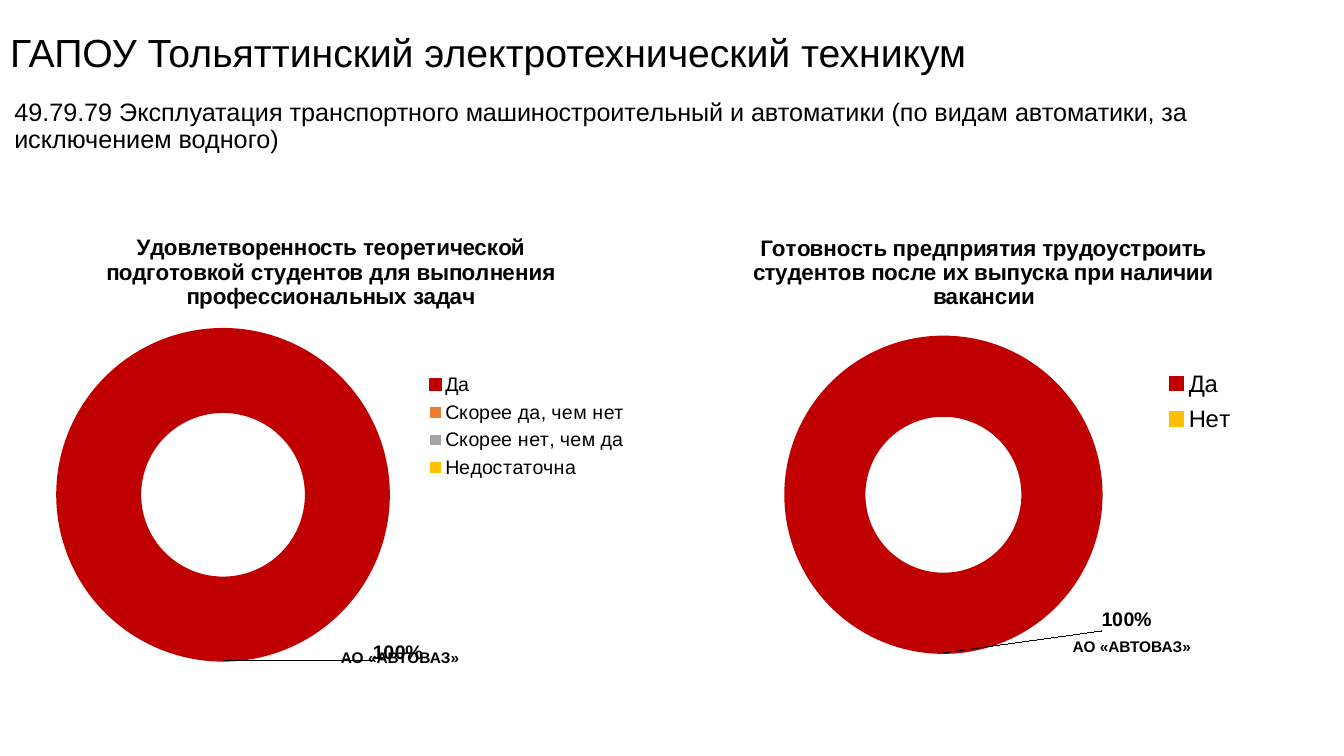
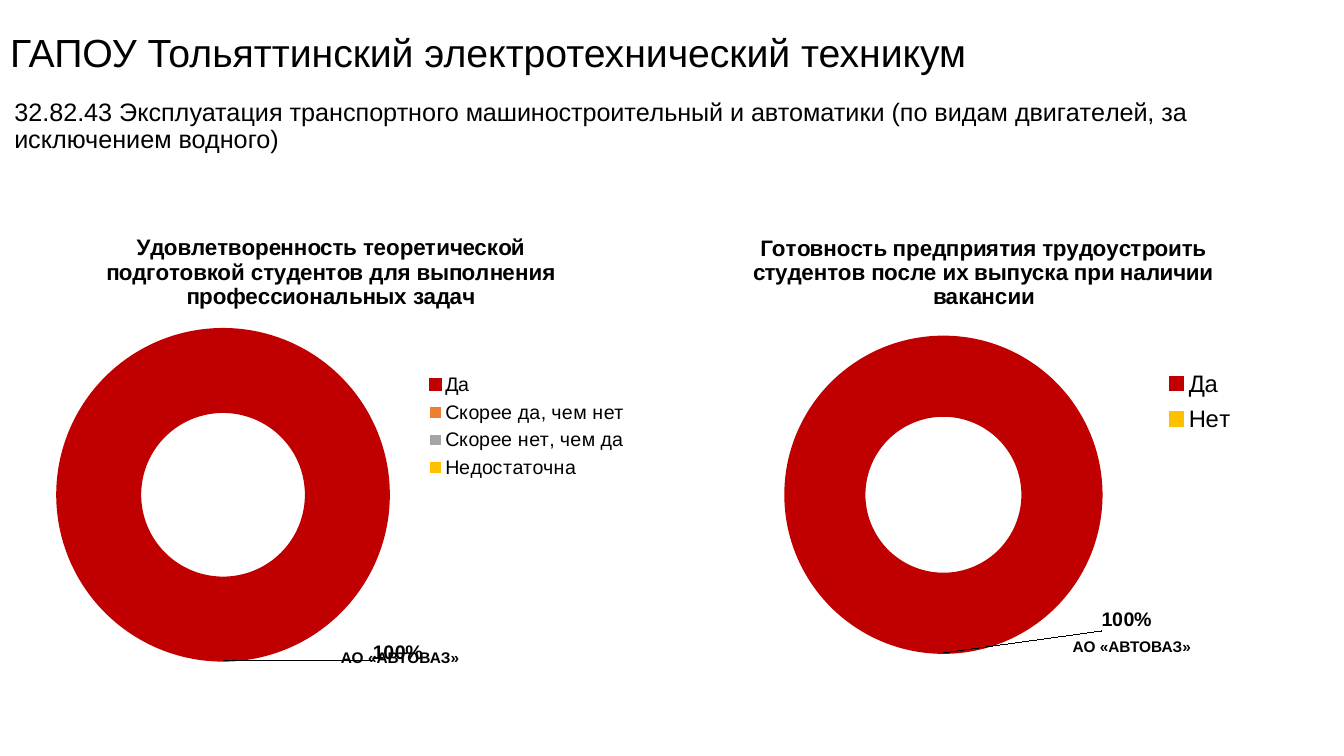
49.79.79: 49.79.79 -> 32.82.43
видам автоматики: автоматики -> двигателей
